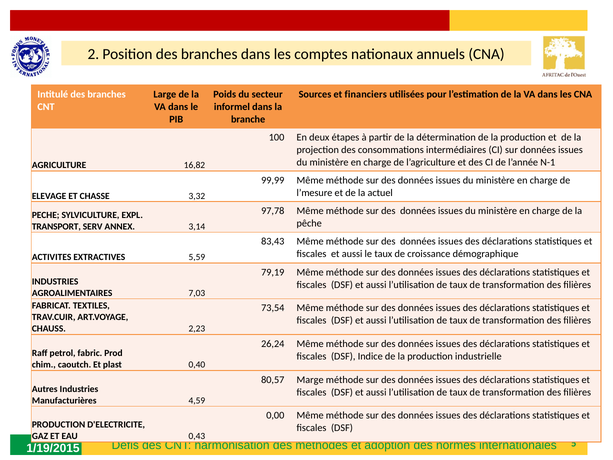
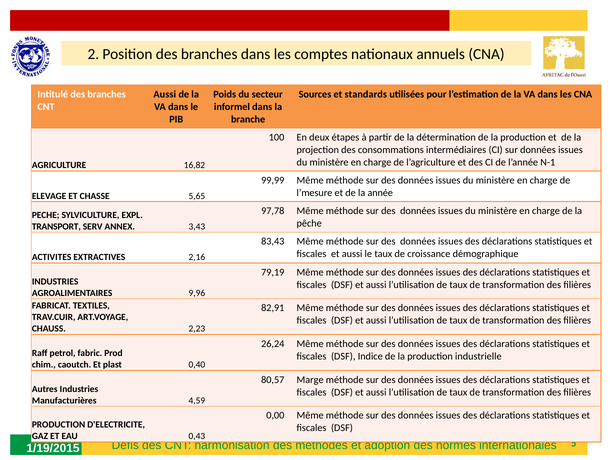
Large at (165, 94): Large -> Aussi
financiers: financiers -> standards
actuel: actuel -> année
3,32: 3,32 -> 5,65
3,14: 3,14 -> 3,43
5,59: 5,59 -> 2,16
7,03: 7,03 -> 9,96
73,54: 73,54 -> 82,91
